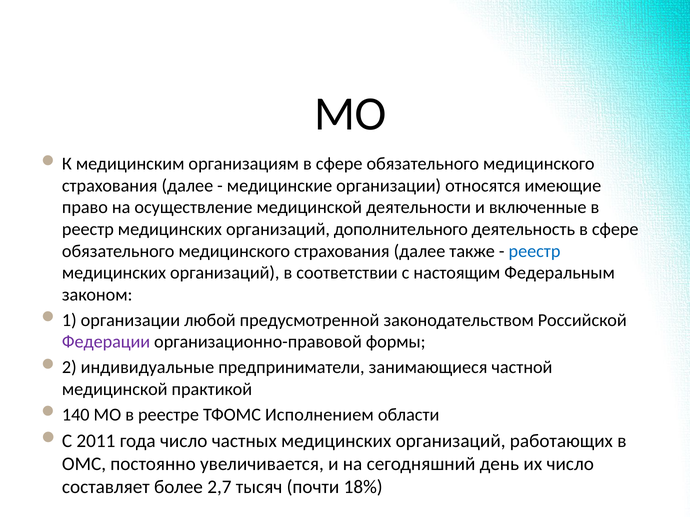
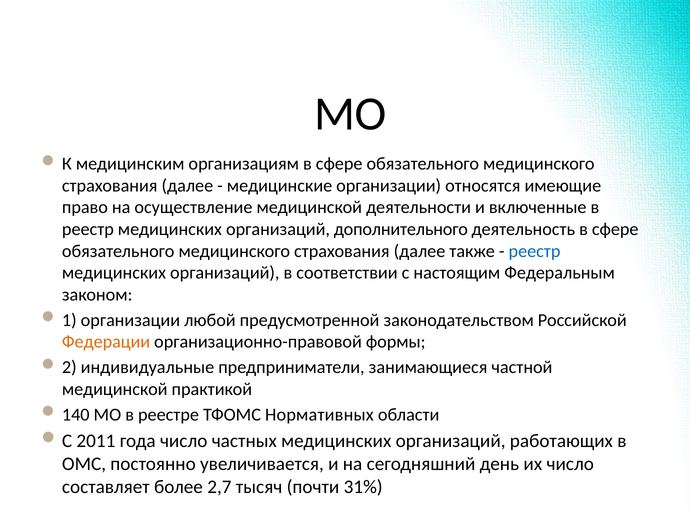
Федерации colour: purple -> orange
Исполнением: Исполнением -> Нормативных
18%: 18% -> 31%
